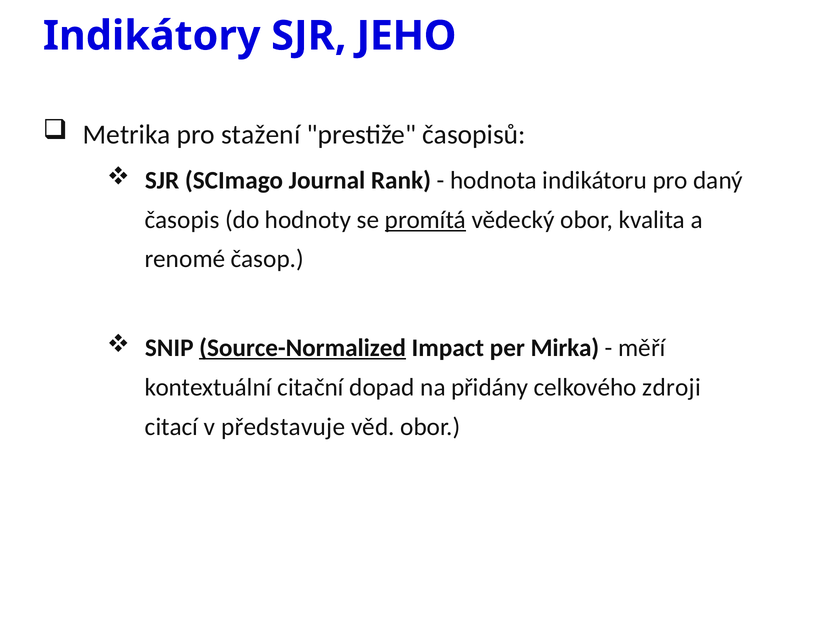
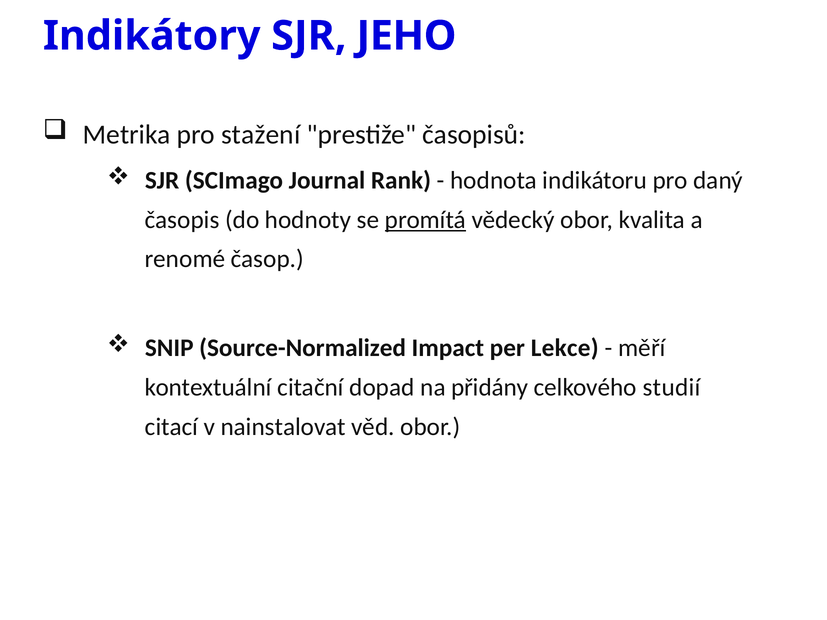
Source-Normalized underline: present -> none
Mirka: Mirka -> Lekce
zdroji: zdroji -> studií
představuje: představuje -> nainstalovat
